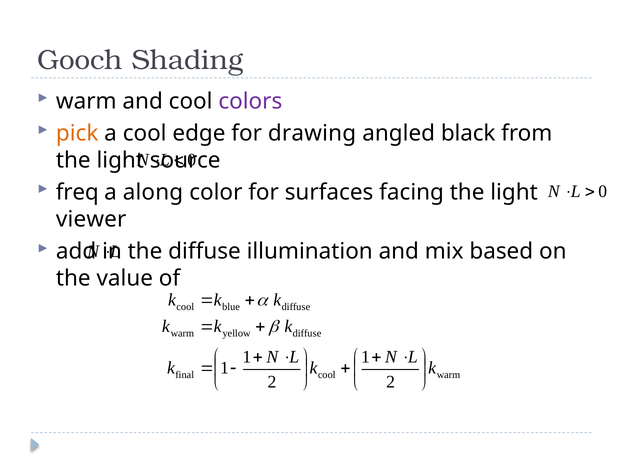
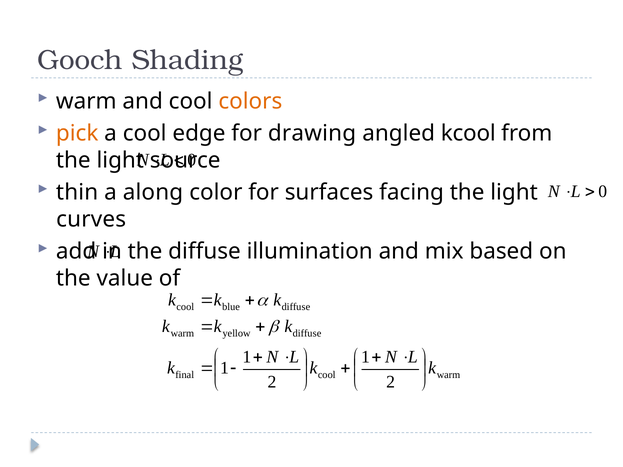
colors colour: purple -> orange
black: black -> kcool
freq: freq -> thin
viewer: viewer -> curves
